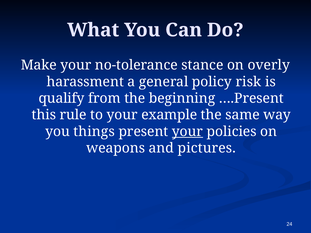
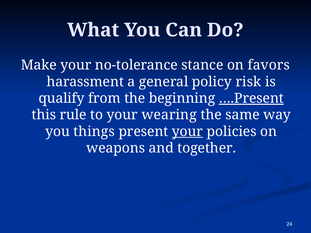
overly: overly -> favors
….Present underline: none -> present
example: example -> wearing
pictures: pictures -> together
